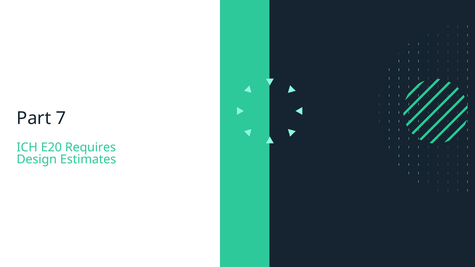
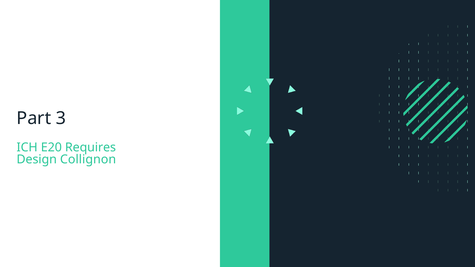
7: 7 -> 3
Estimates: Estimates -> Collignon
